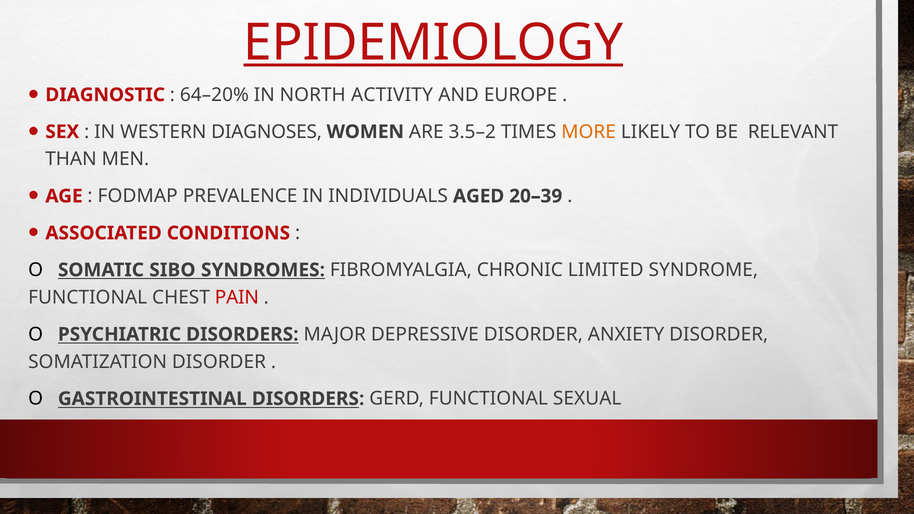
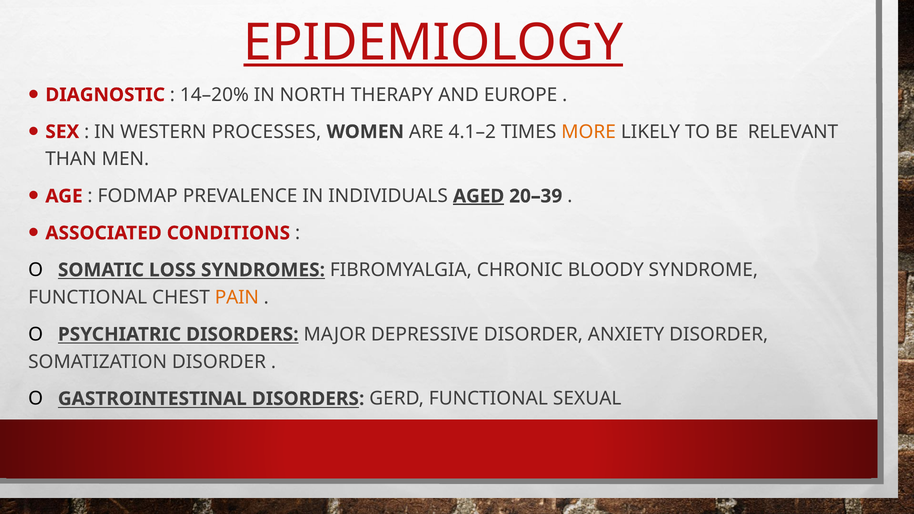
64–20%: 64–20% -> 14–20%
ACTIVITY: ACTIVITY -> THERAPY
DIAGNOSES: DIAGNOSES -> PROCESSES
3.5–2: 3.5–2 -> 4.1–2
AGED underline: none -> present
SIBO: SIBO -> LOSS
LIMITED: LIMITED -> BLOODY
PAIN colour: red -> orange
